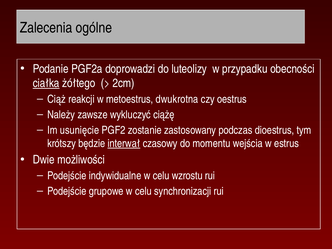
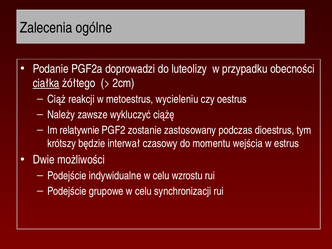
dwukrotna: dwukrotna -> wycieleniu
usunięcie: usunięcie -> relatywnie
interwał underline: present -> none
